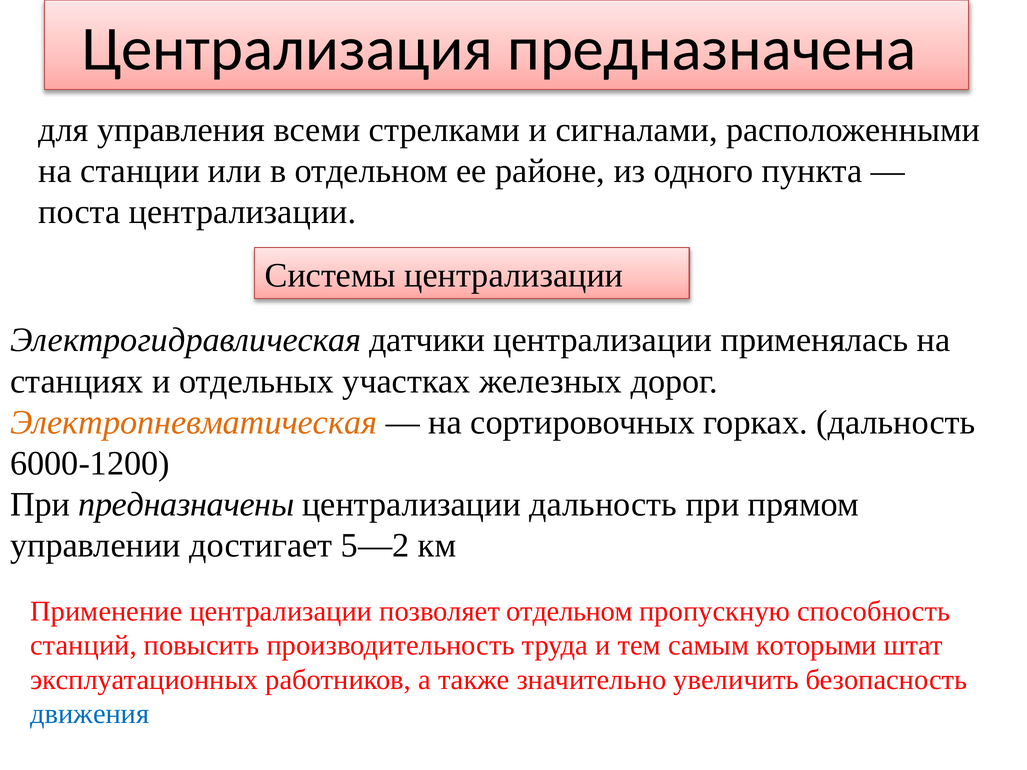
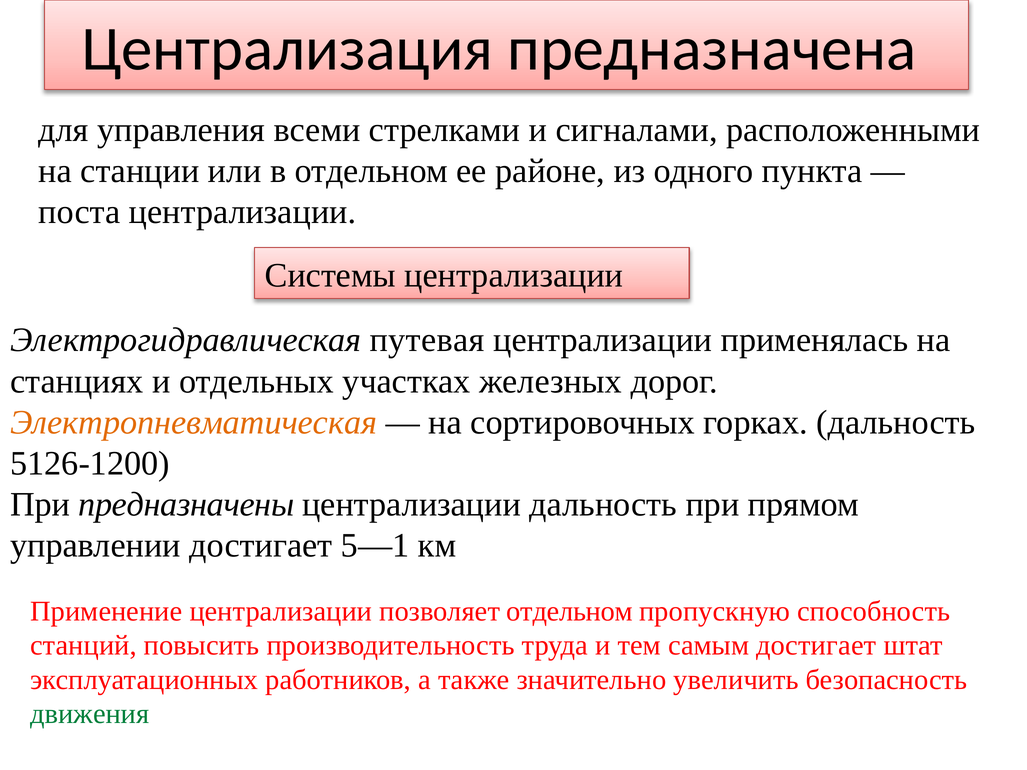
датчики: датчики -> путевая
6000-1200: 6000-1200 -> 5126-1200
5—2: 5—2 -> 5—1
самым которыми: которыми -> достигает
движения colour: blue -> green
